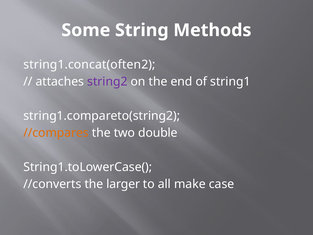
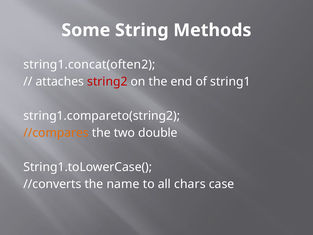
string2 colour: purple -> red
larger: larger -> name
make: make -> chars
